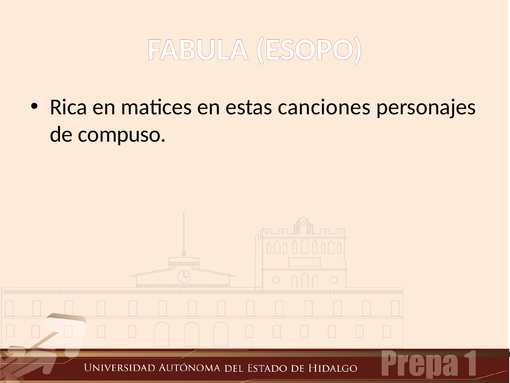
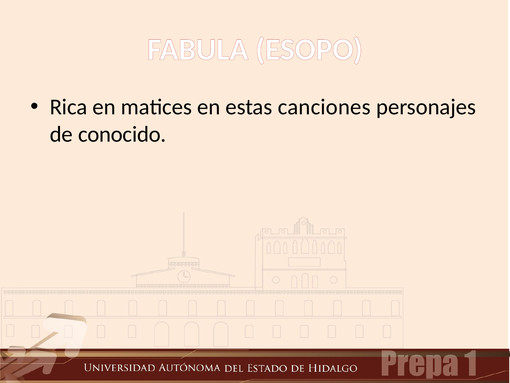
compuso: compuso -> conocido
